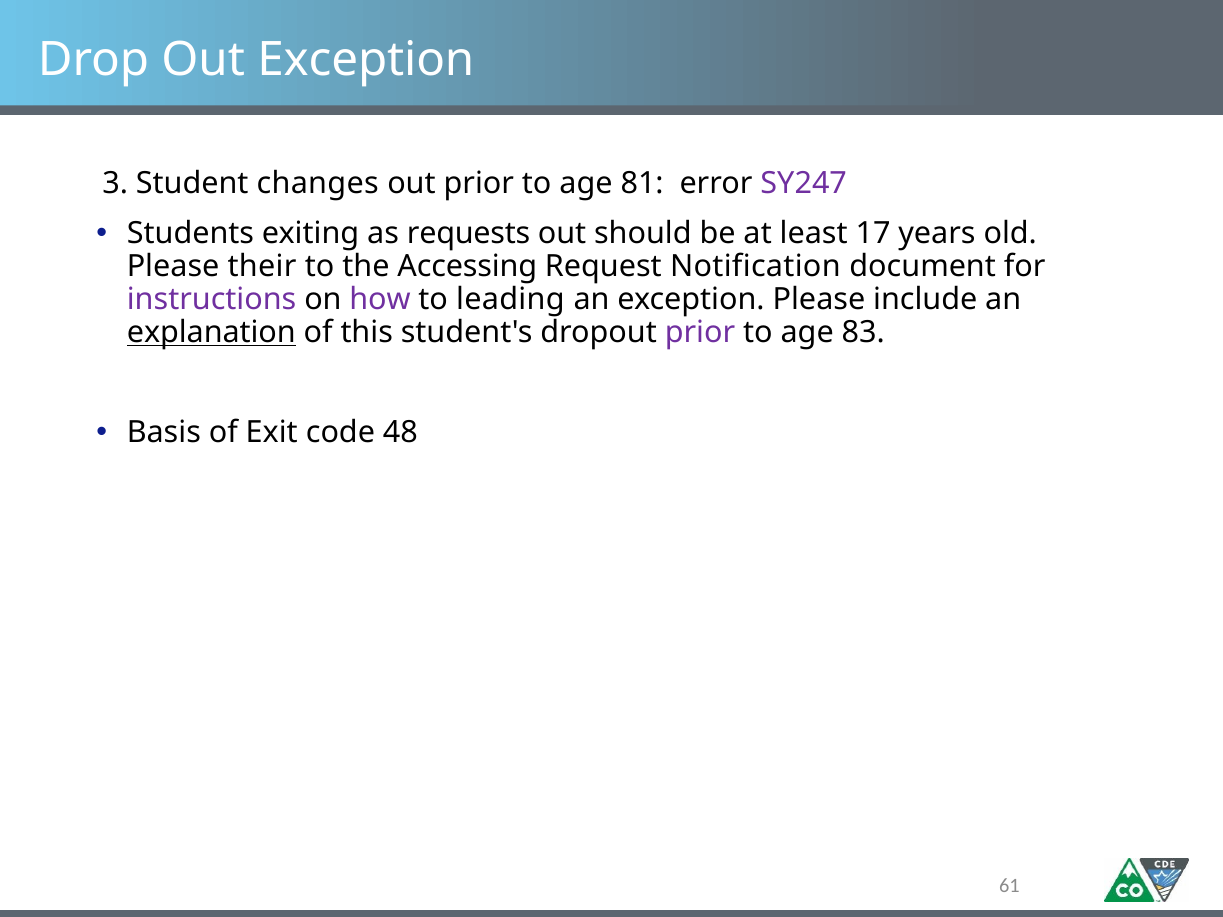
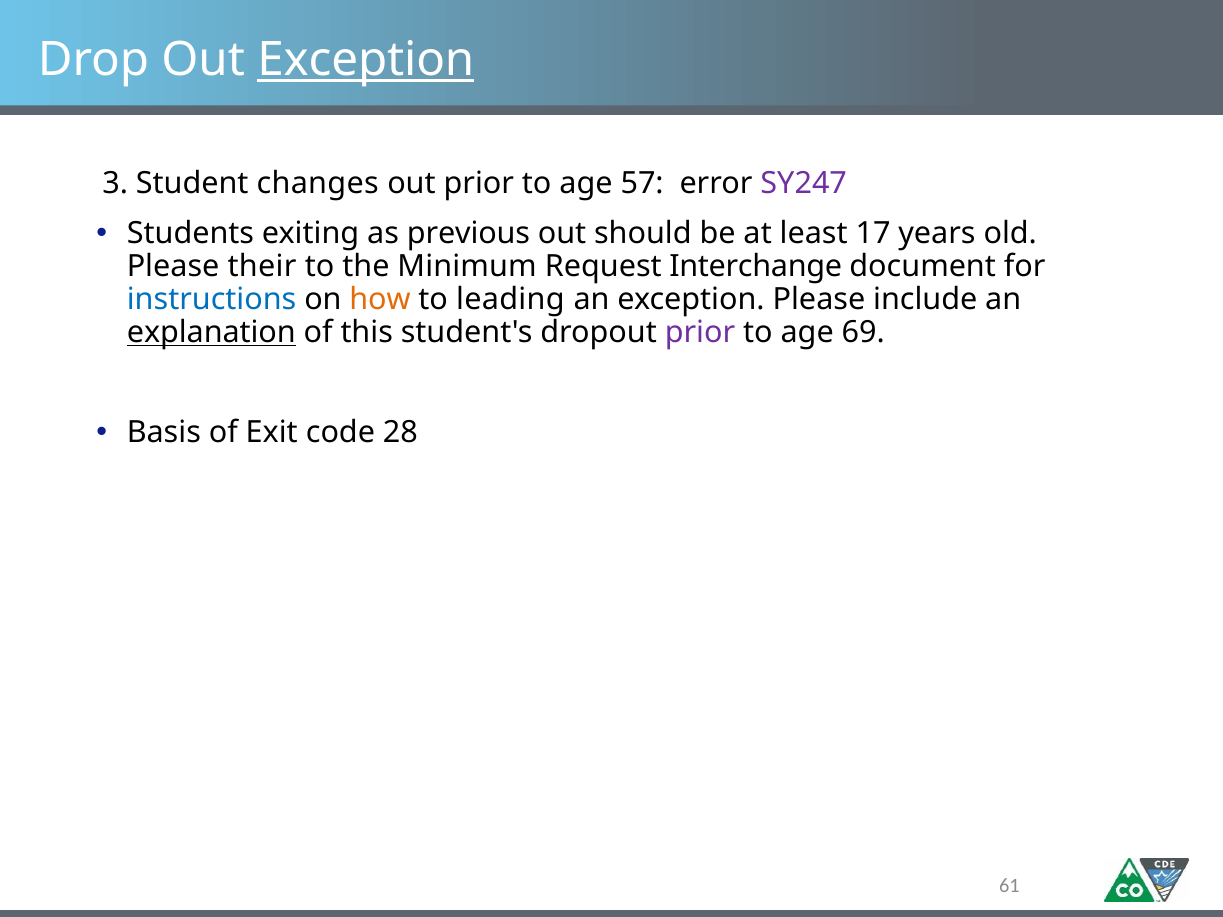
Exception at (366, 60) underline: none -> present
81: 81 -> 57
requests: requests -> previous
Accessing: Accessing -> Minimum
Notification: Notification -> Interchange
instructions colour: purple -> blue
how colour: purple -> orange
83: 83 -> 69
48: 48 -> 28
